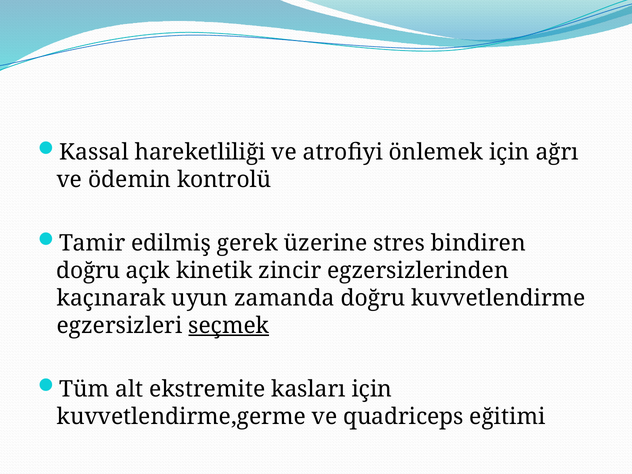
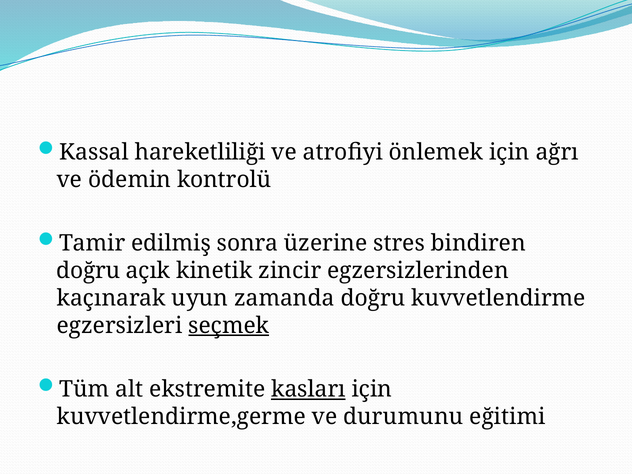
gerek: gerek -> sonra
kasları underline: none -> present
quadriceps: quadriceps -> durumunu
